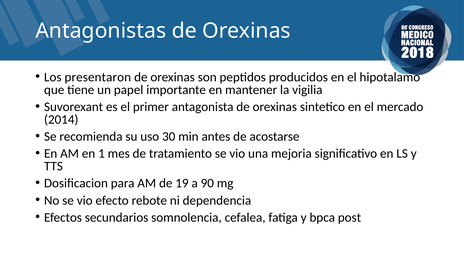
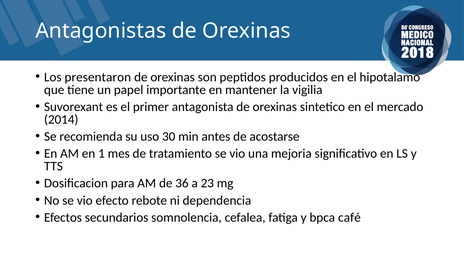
19: 19 -> 36
90: 90 -> 23
post: post -> café
